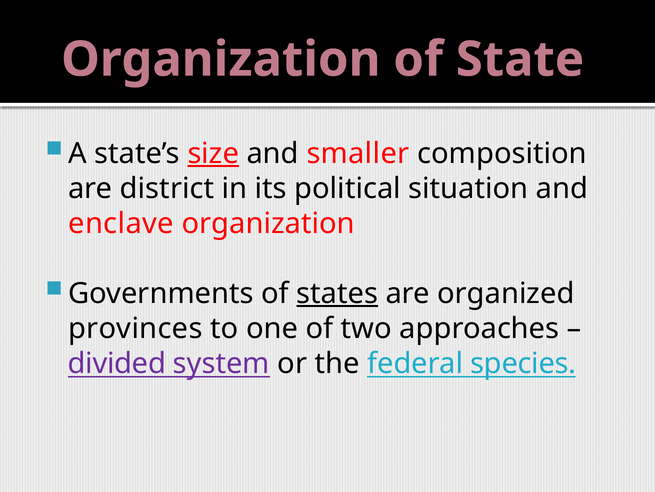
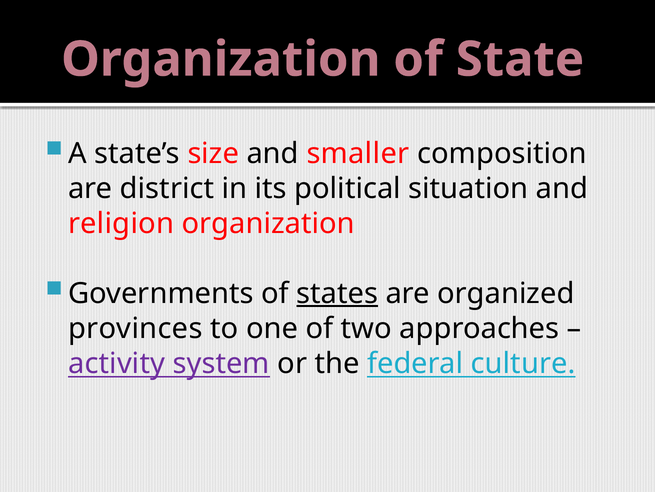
size underline: present -> none
enclave: enclave -> religion
divided: divided -> activity
species: species -> culture
